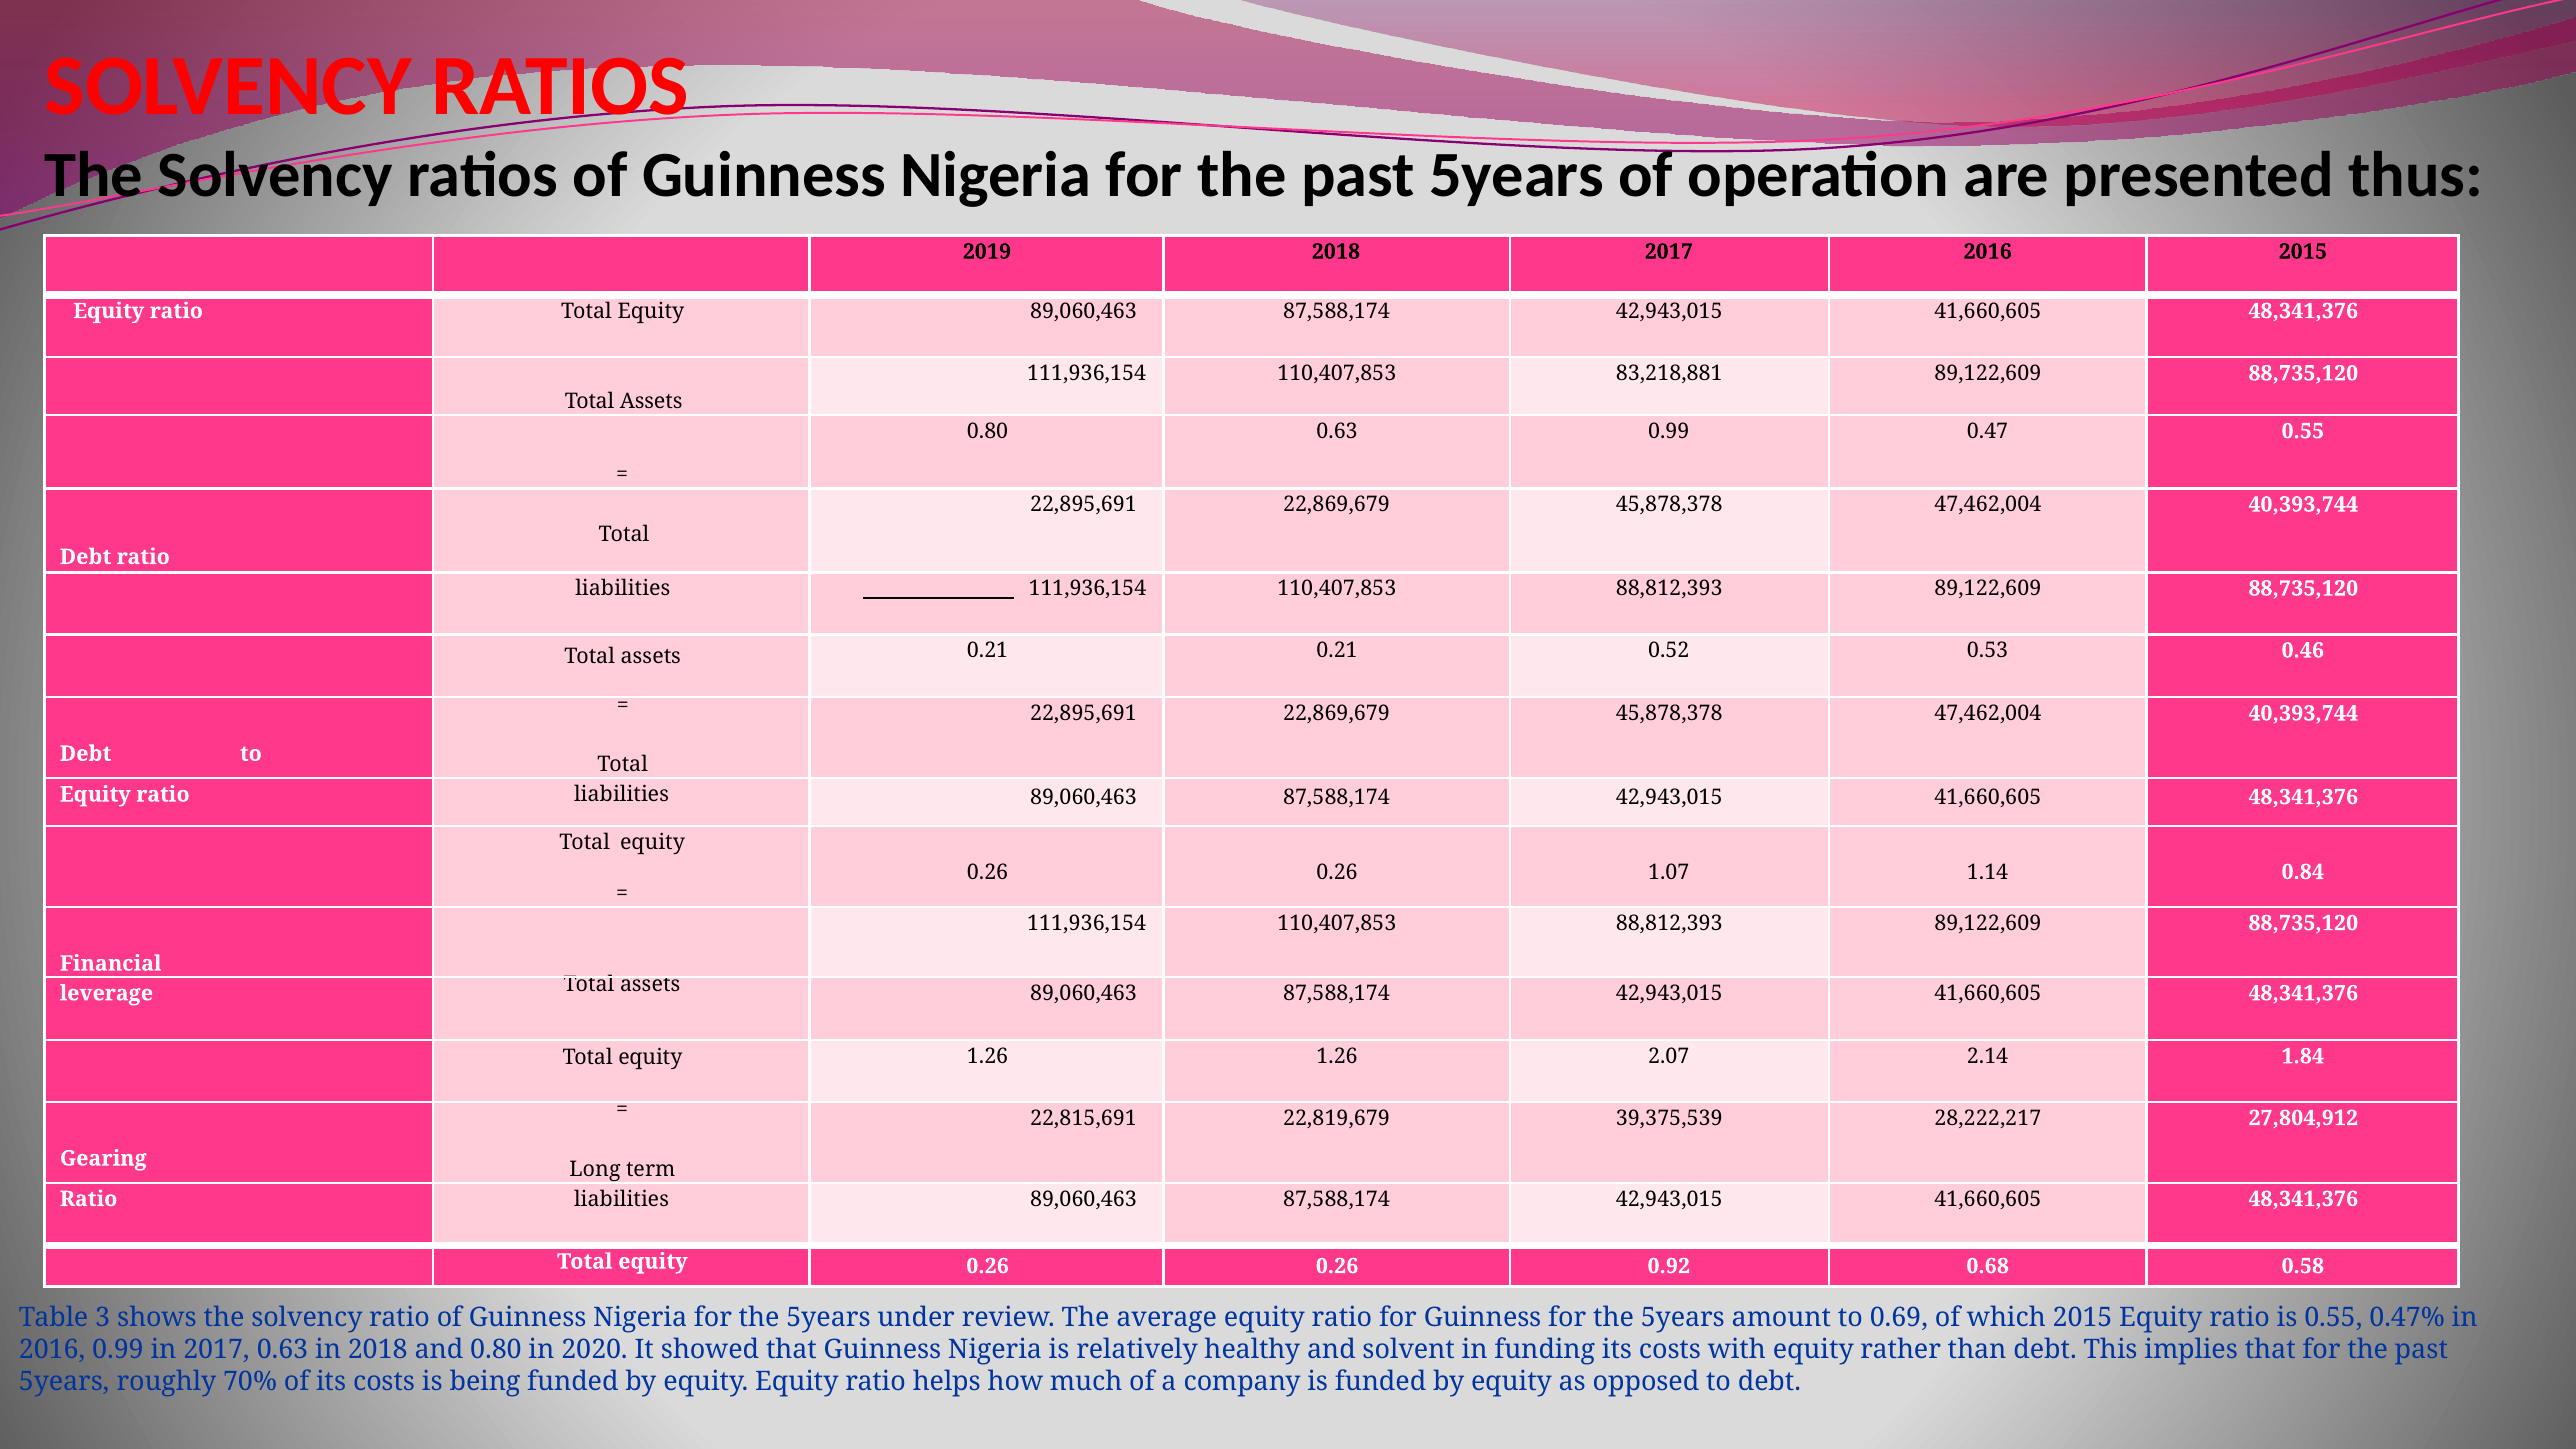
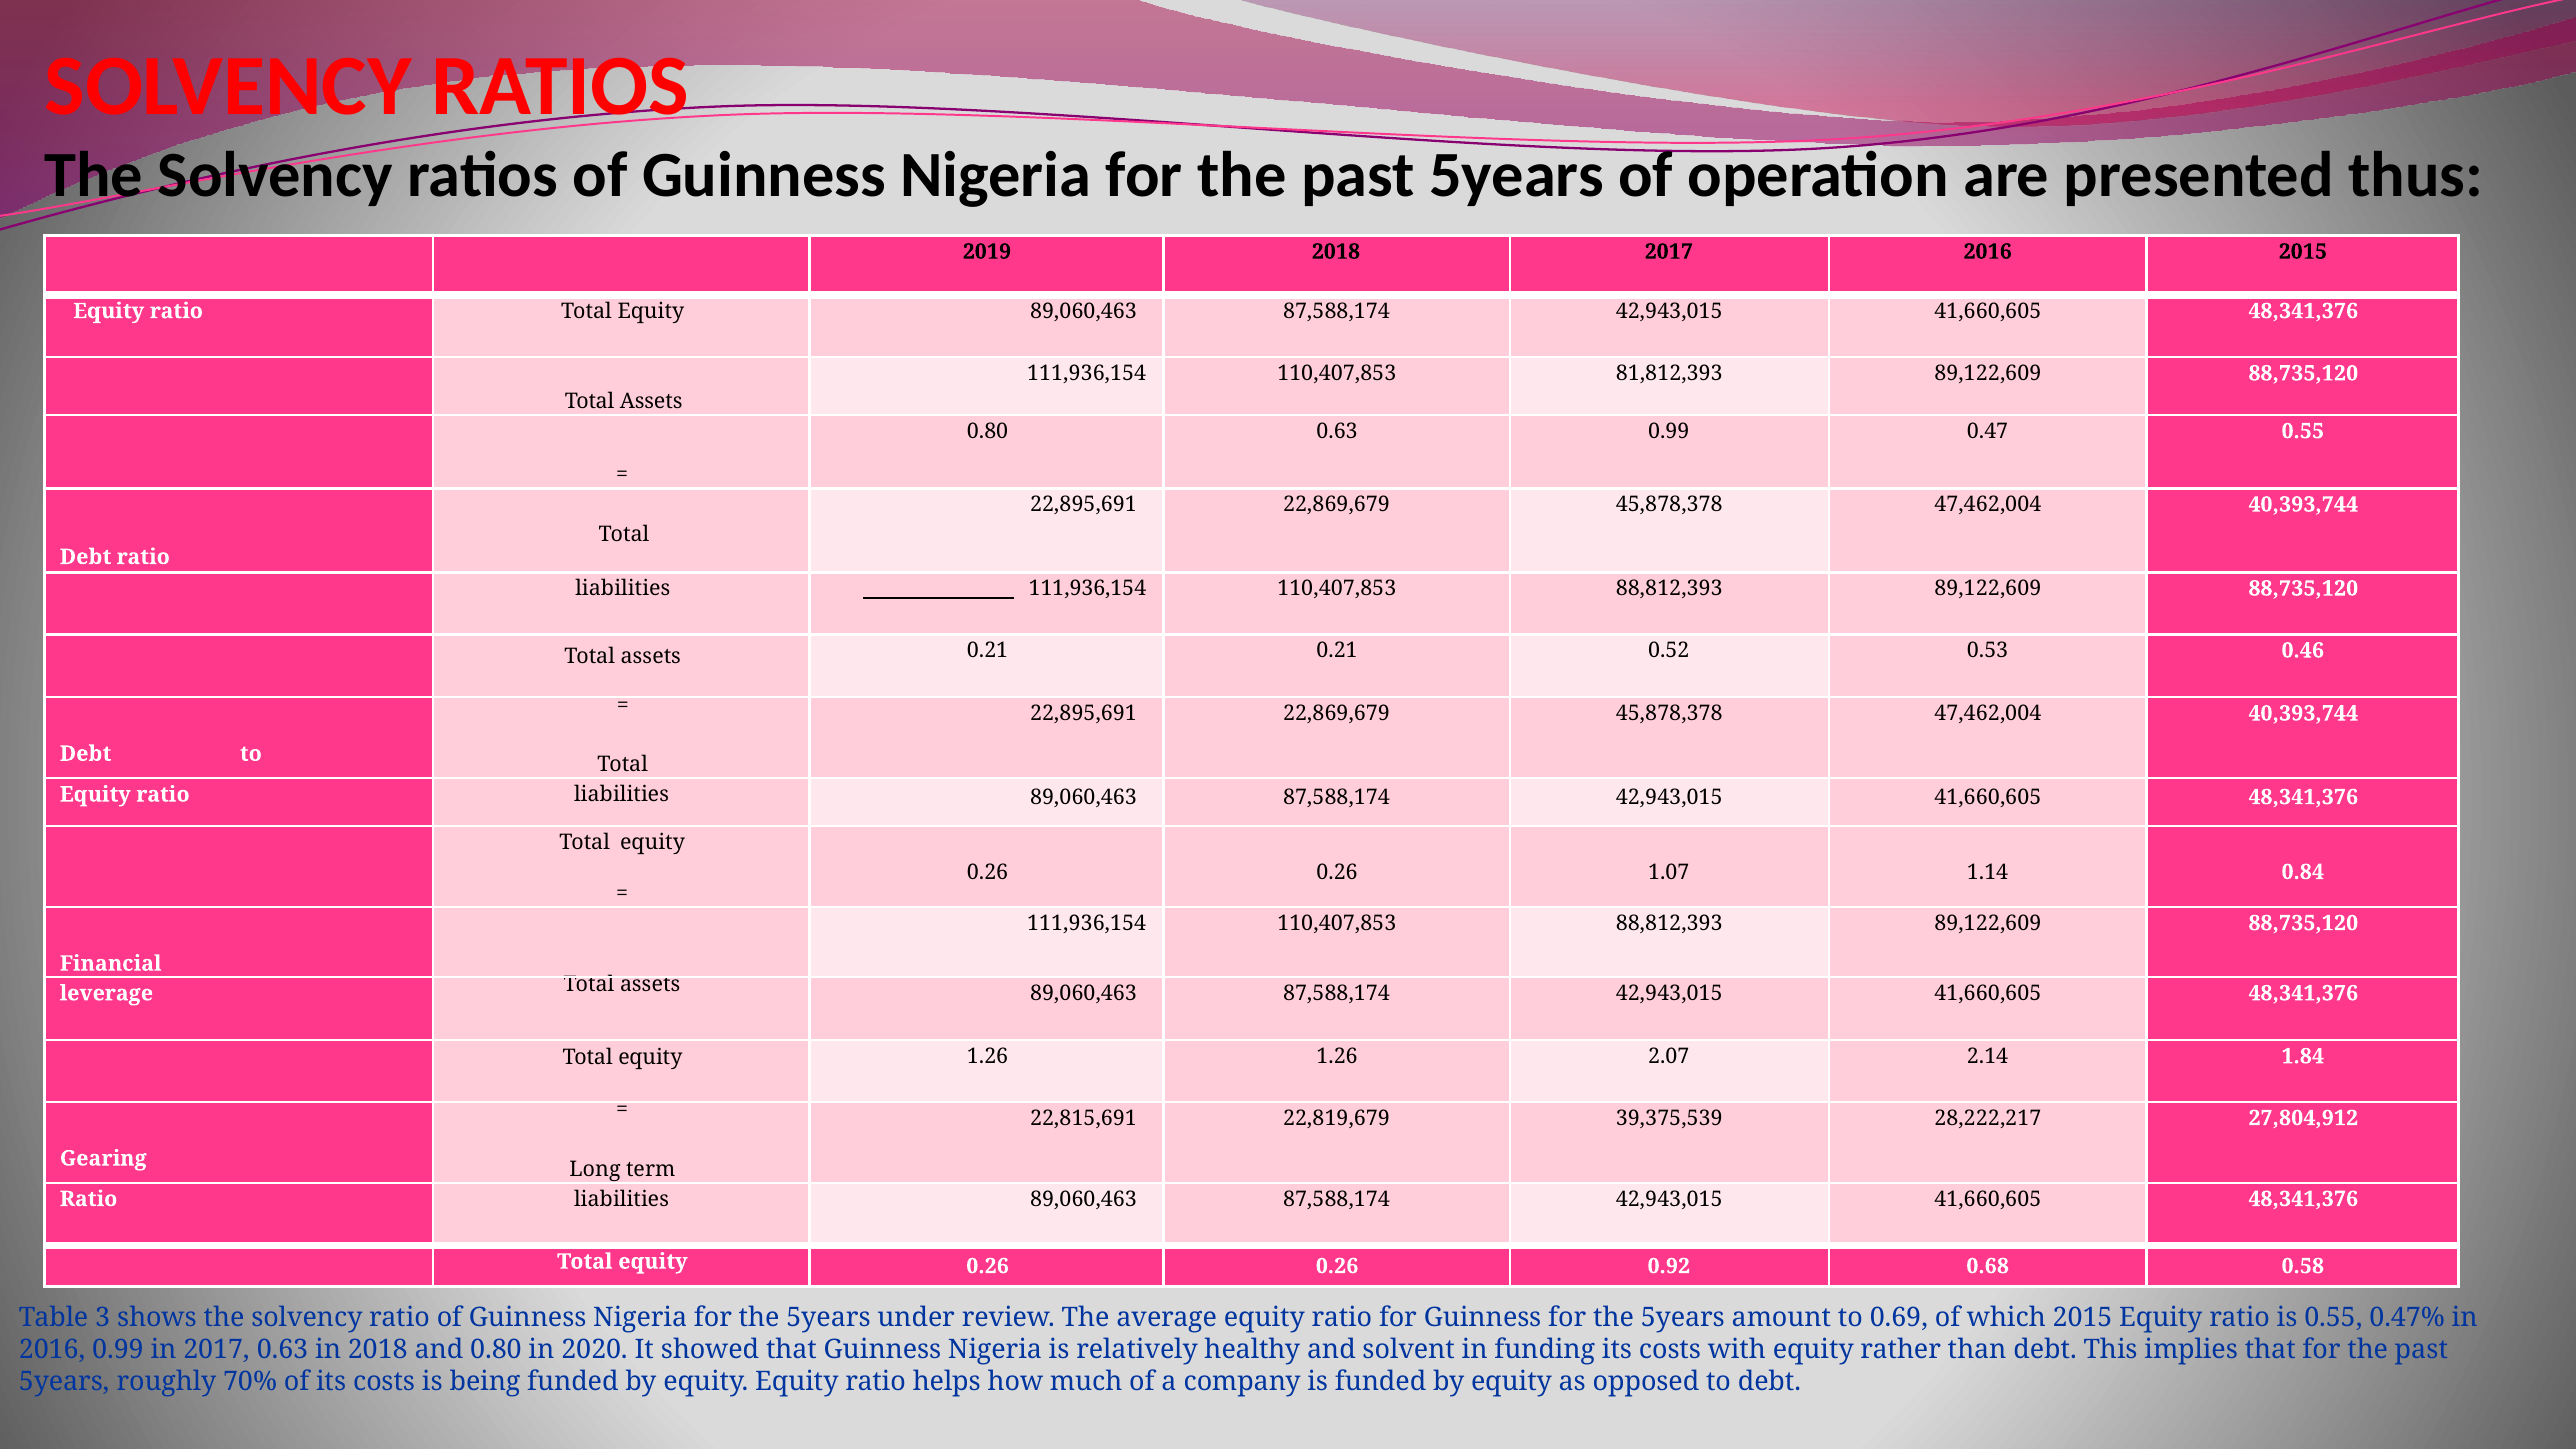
83,218,881: 83,218,881 -> 81,812,393
